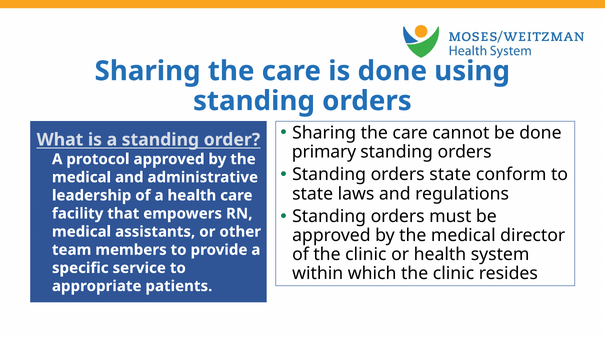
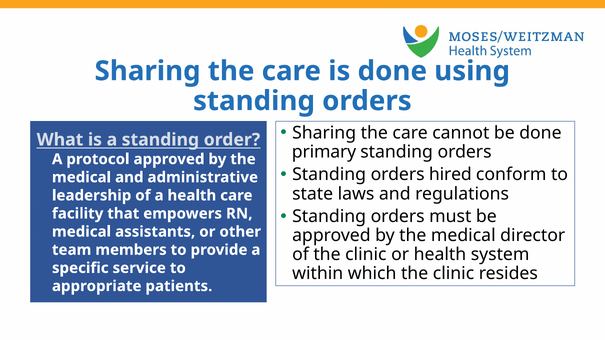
orders state: state -> hired
